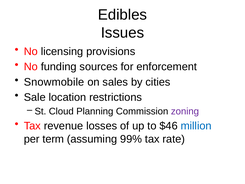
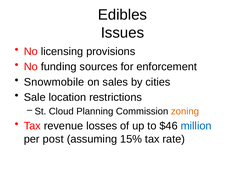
zoning colour: purple -> orange
term: term -> post
99%: 99% -> 15%
